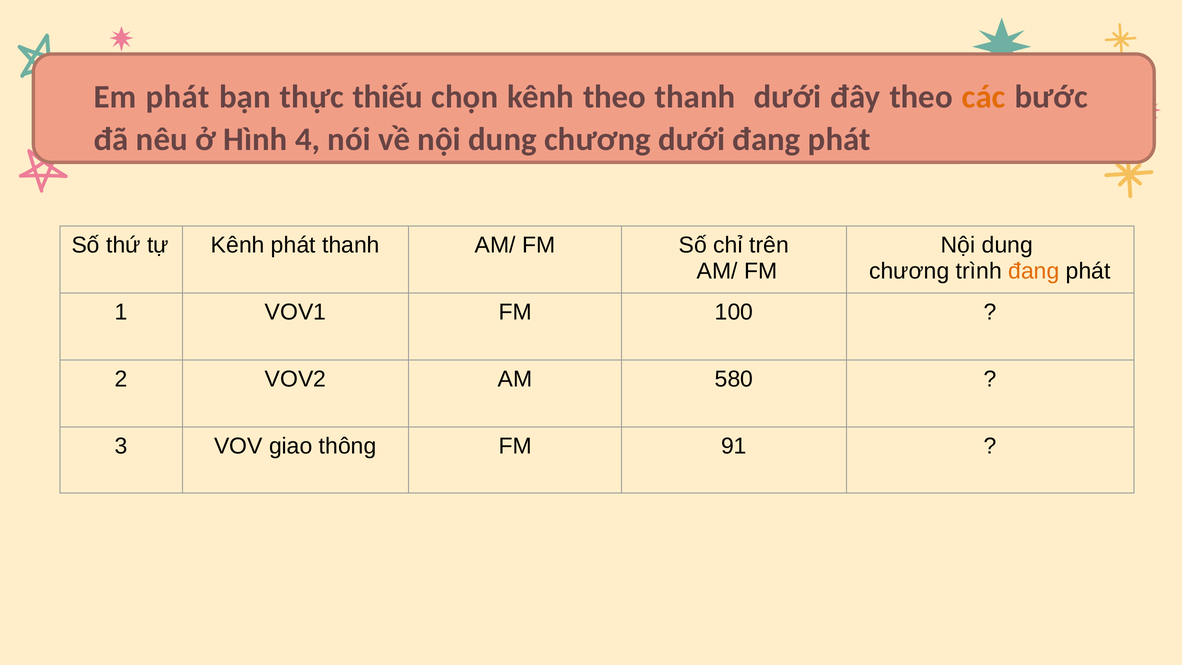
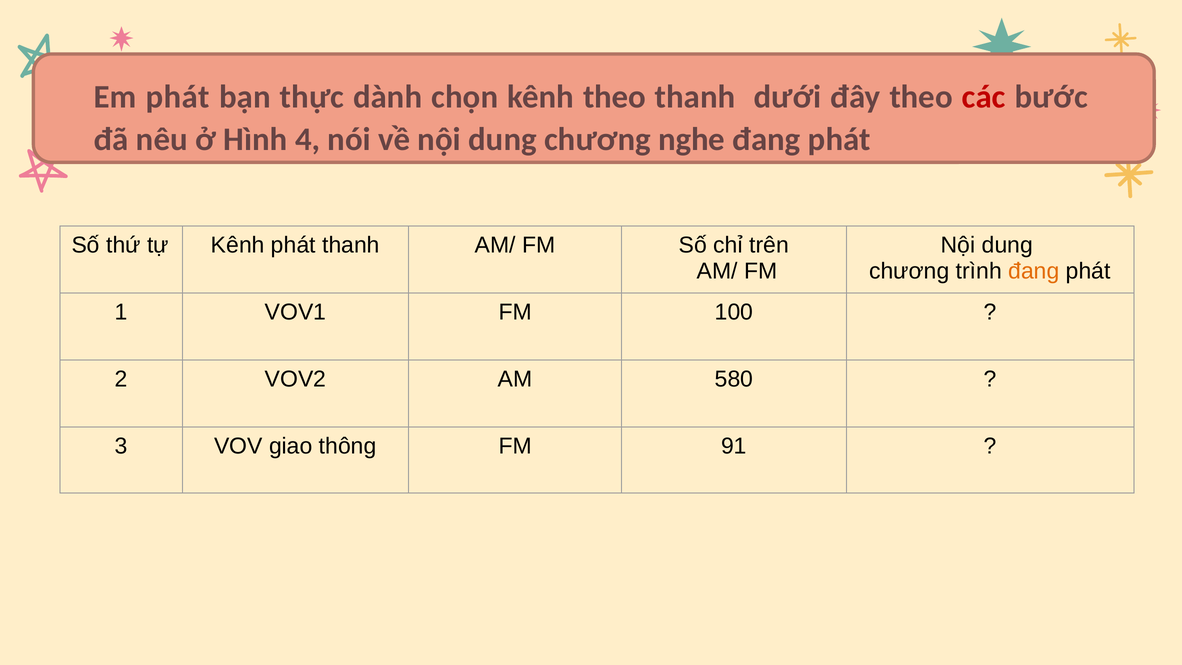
thiếu: thiếu -> dành
các colour: orange -> red
chương dưới: dưới -> nghe
